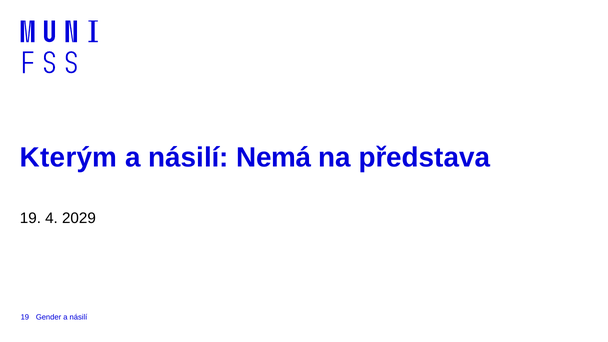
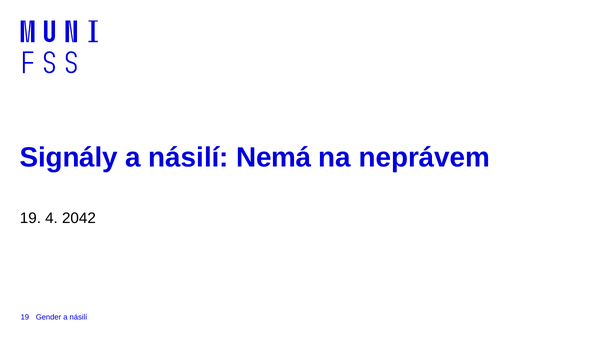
Kterým: Kterým -> Signály
představa: představa -> neprávem
2029: 2029 -> 2042
